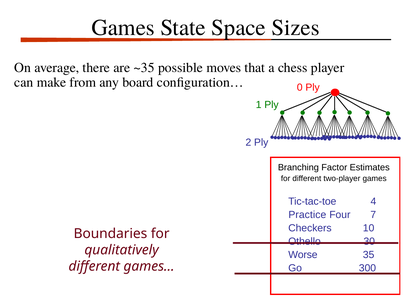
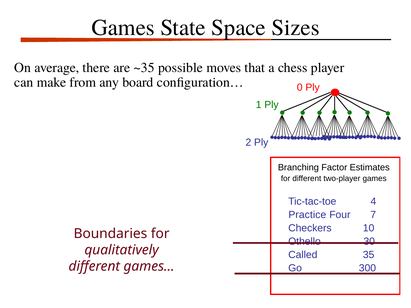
Worse: Worse -> Called
